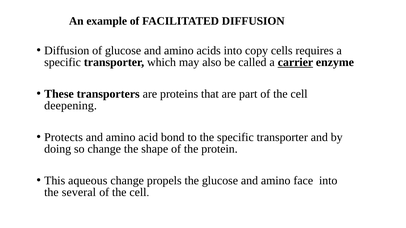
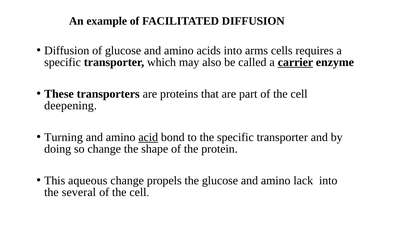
copy: copy -> arms
Protects: Protects -> Turning
acid underline: none -> present
face: face -> lack
